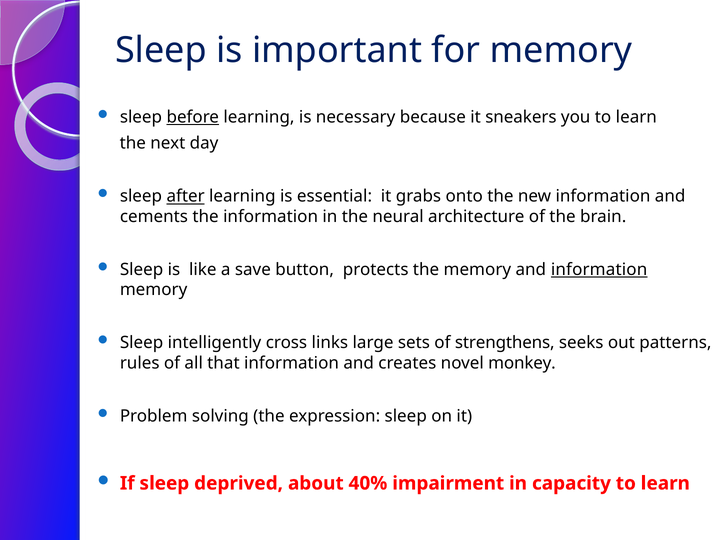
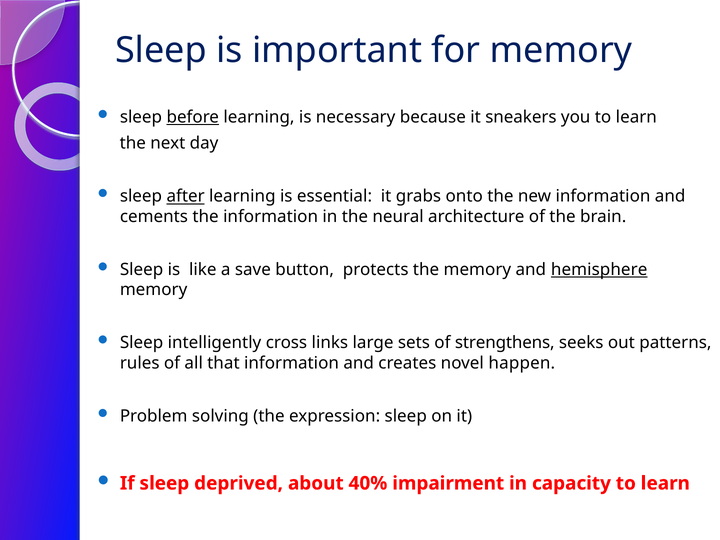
and information: information -> hemisphere
monkey: monkey -> happen
